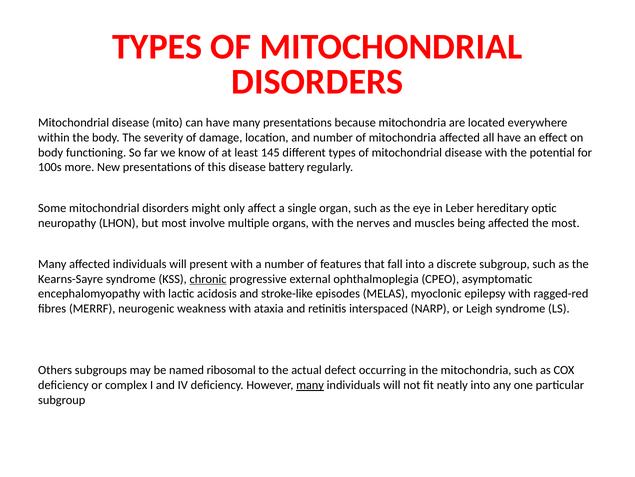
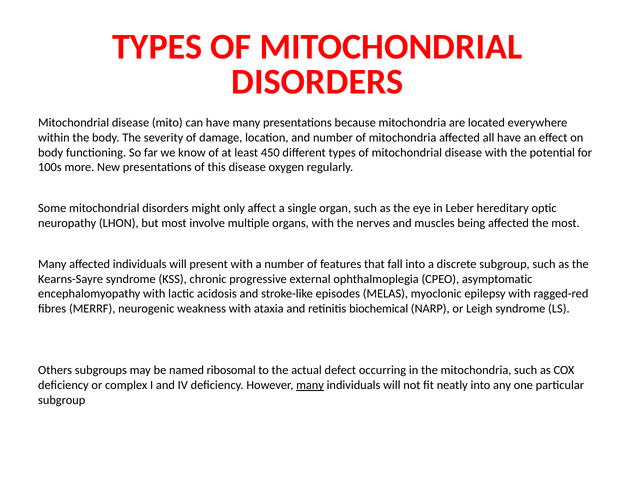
145: 145 -> 450
battery: battery -> oxygen
chronic underline: present -> none
interspaced: interspaced -> biochemical
